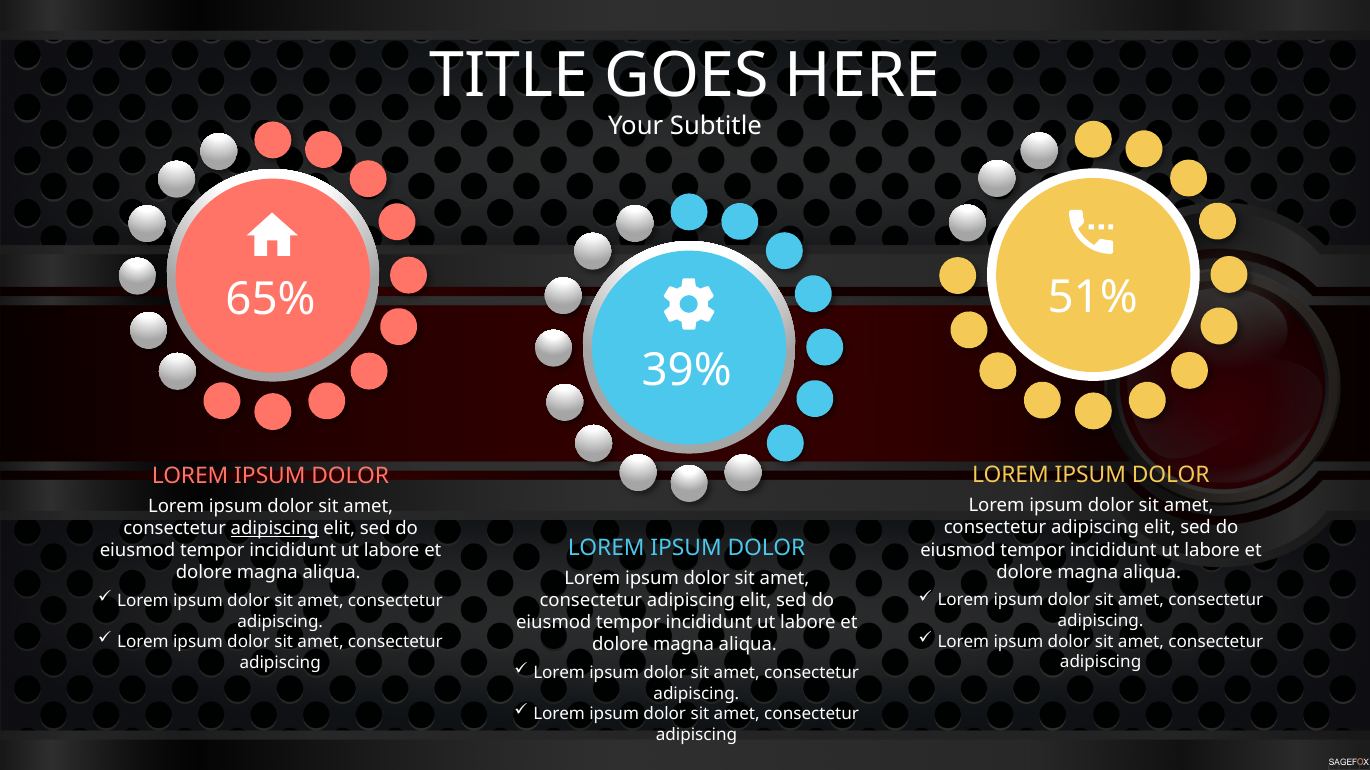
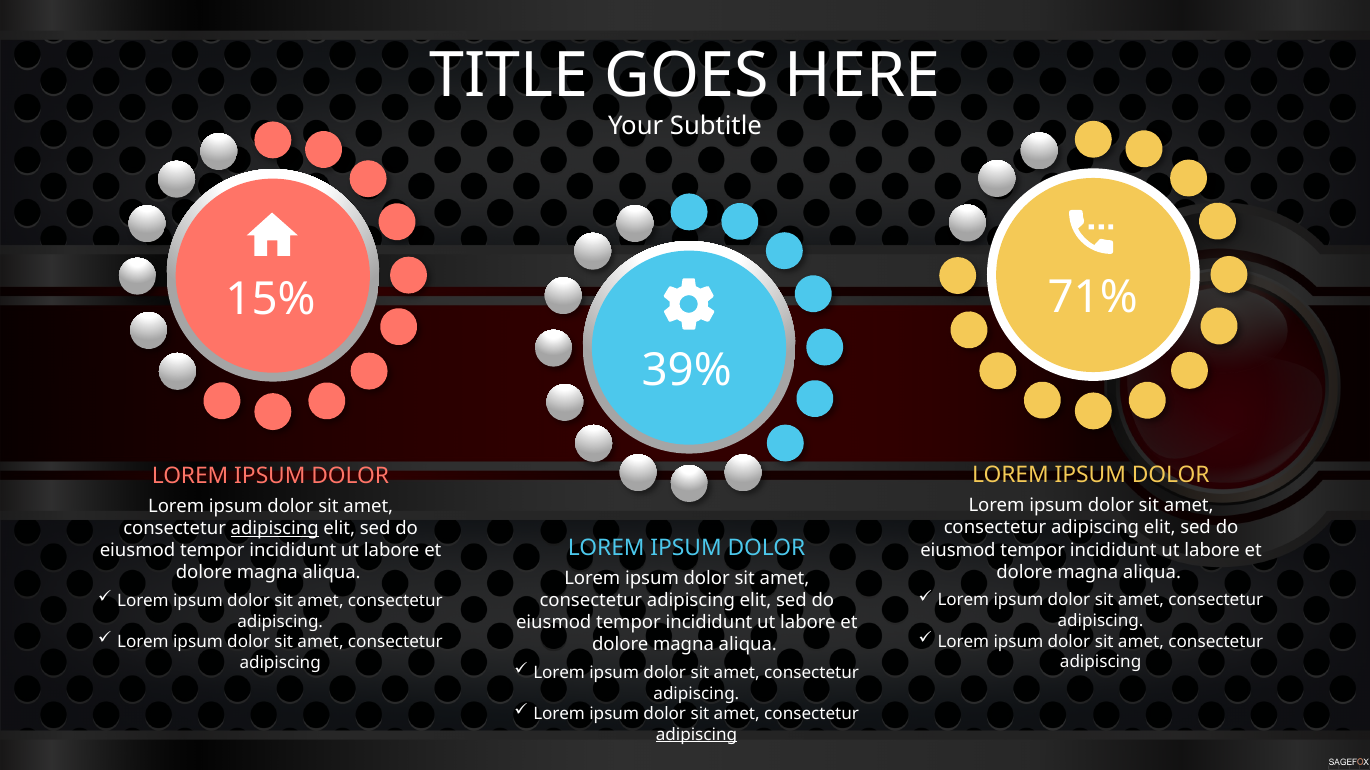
51%: 51% -> 71%
65%: 65% -> 15%
adipiscing at (696, 735) underline: none -> present
